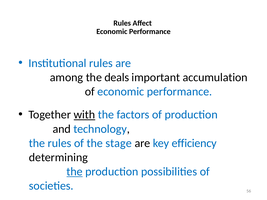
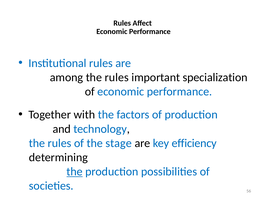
among the deals: deals -> rules
accumulation: accumulation -> specialization
with underline: present -> none
